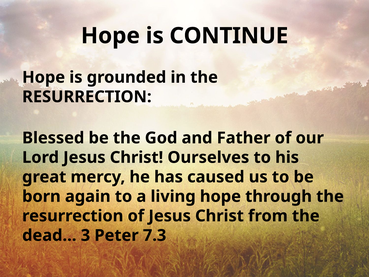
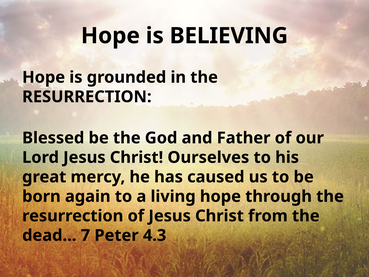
CONTINUE: CONTINUE -> BELIEVING
3: 3 -> 7
7.3: 7.3 -> 4.3
